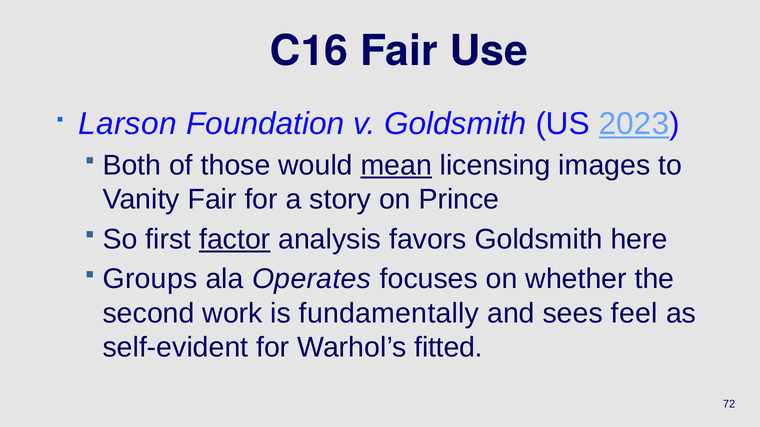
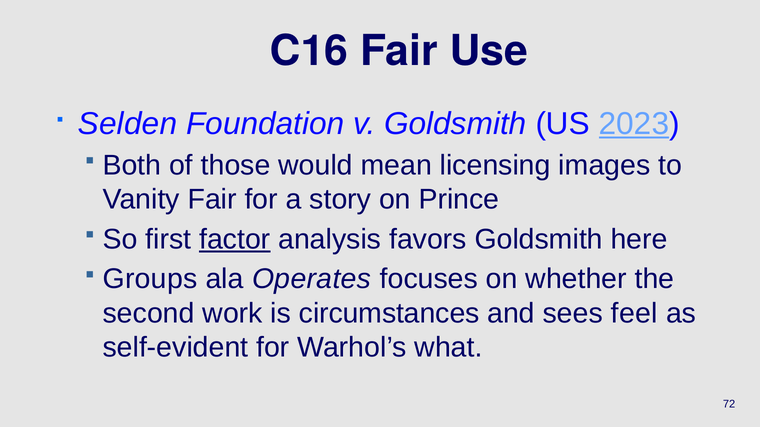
Larson: Larson -> Selden
mean underline: present -> none
fundamentally: fundamentally -> circumstances
fitted: fitted -> what
